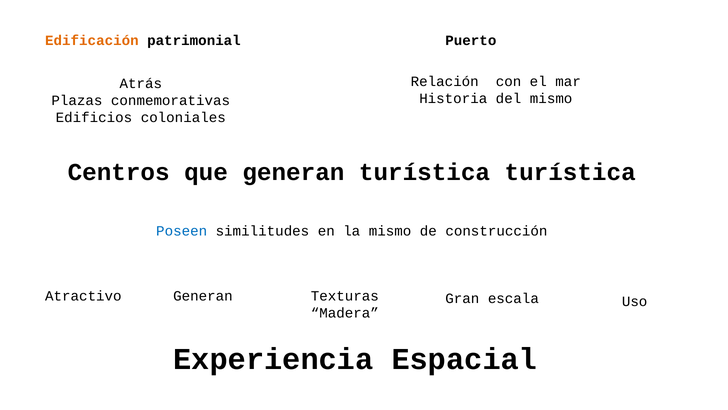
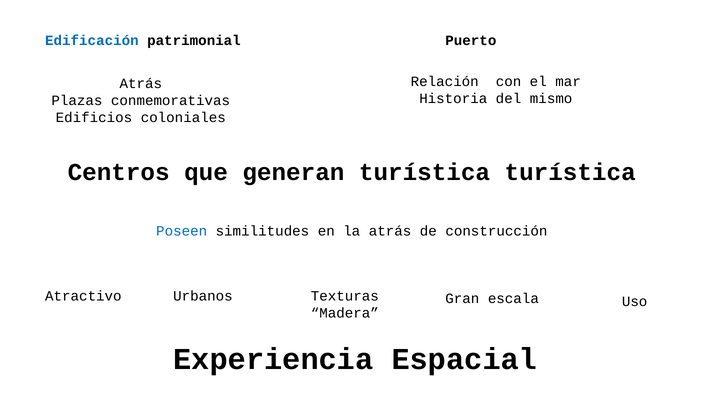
Edificación colour: orange -> blue
la mismo: mismo -> atrás
Atractivo Generan: Generan -> Urbanos
